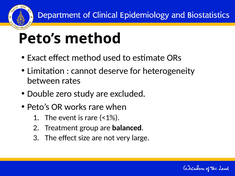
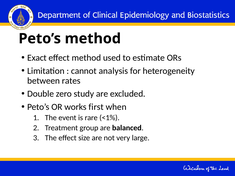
deserve: deserve -> analysis
works rare: rare -> first
